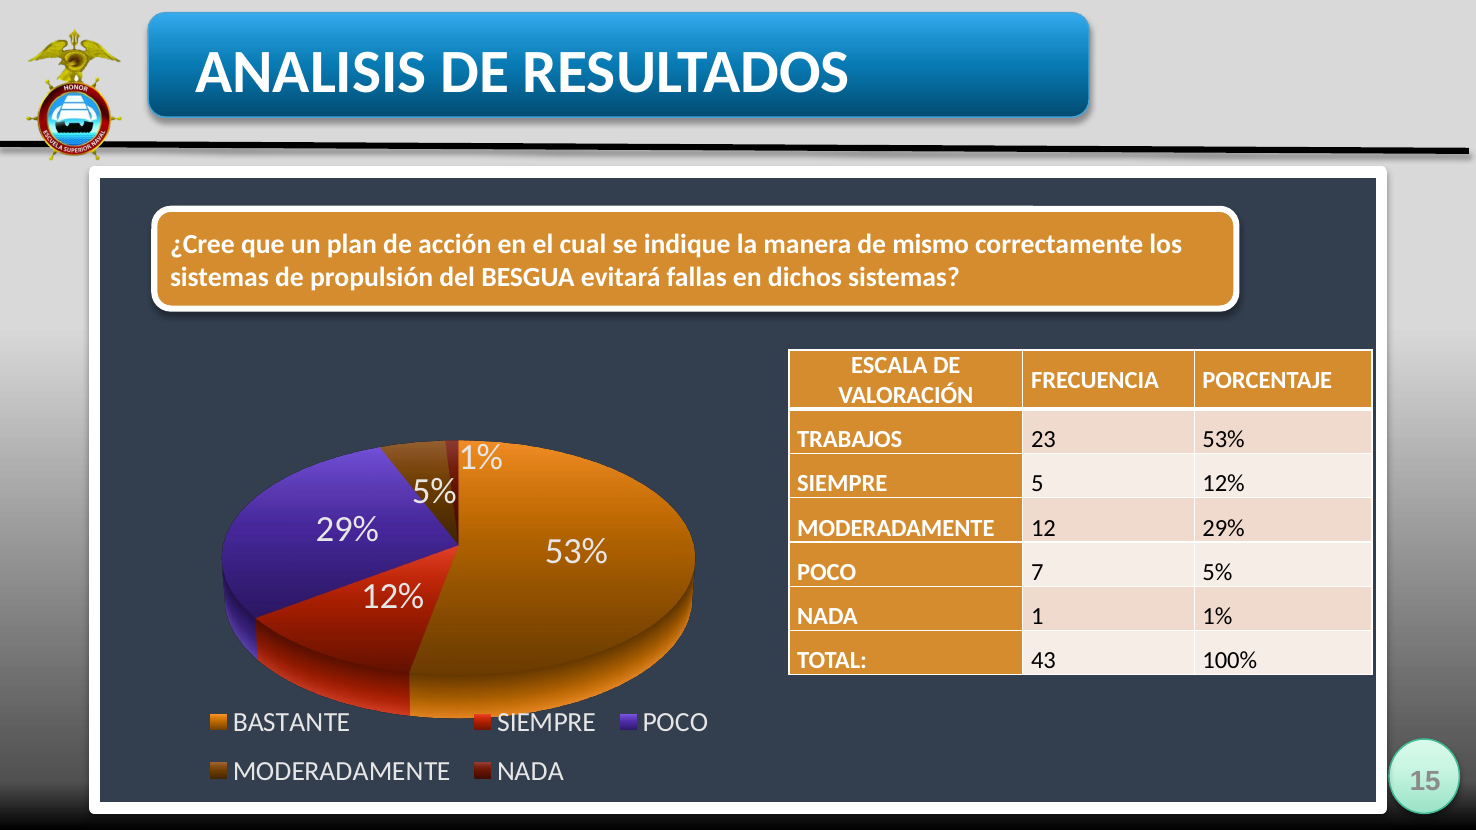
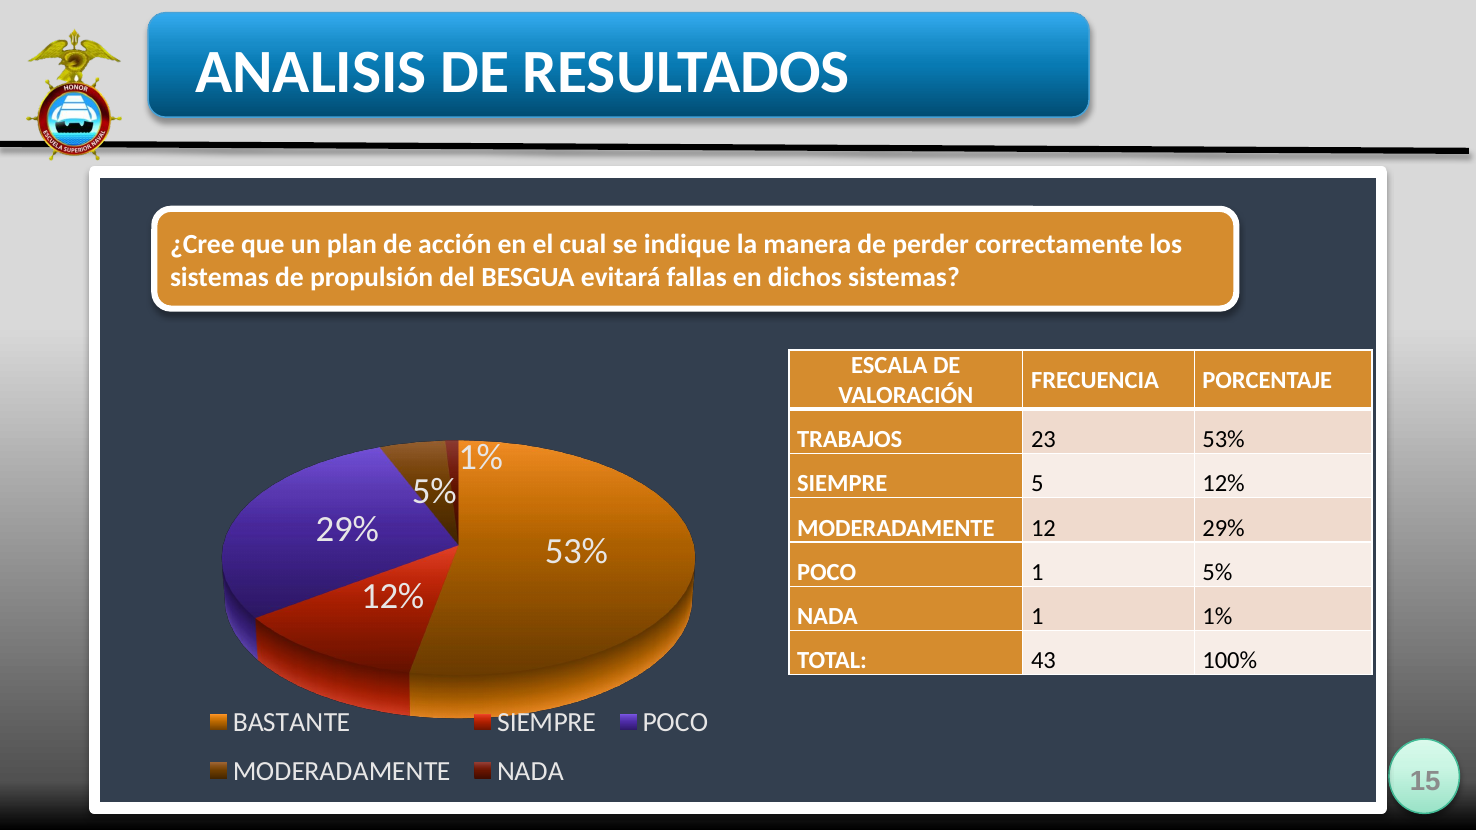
mismo: mismo -> perder
POCO 7: 7 -> 1
